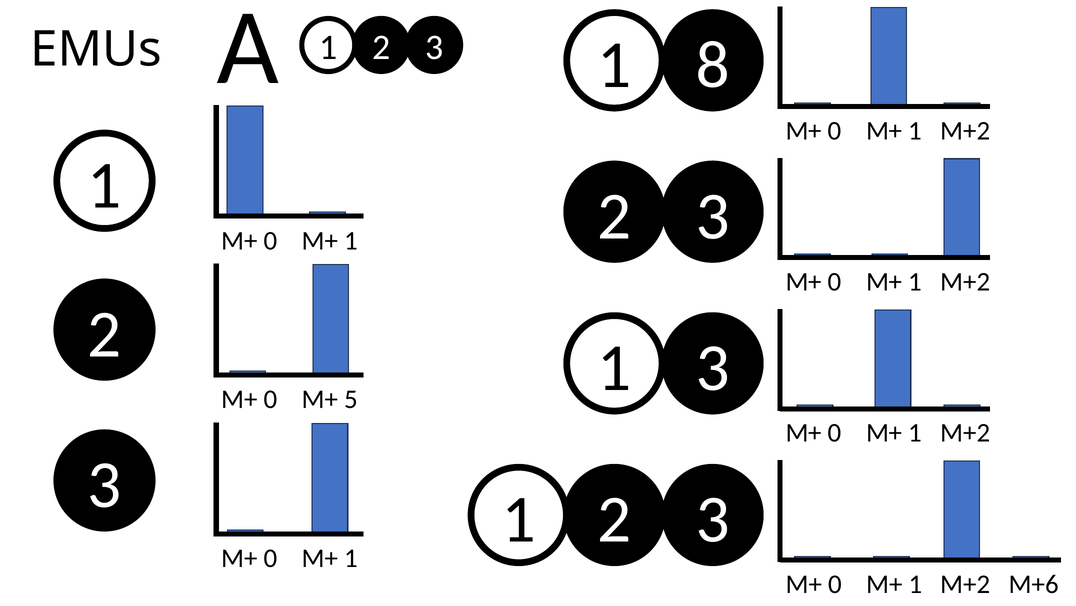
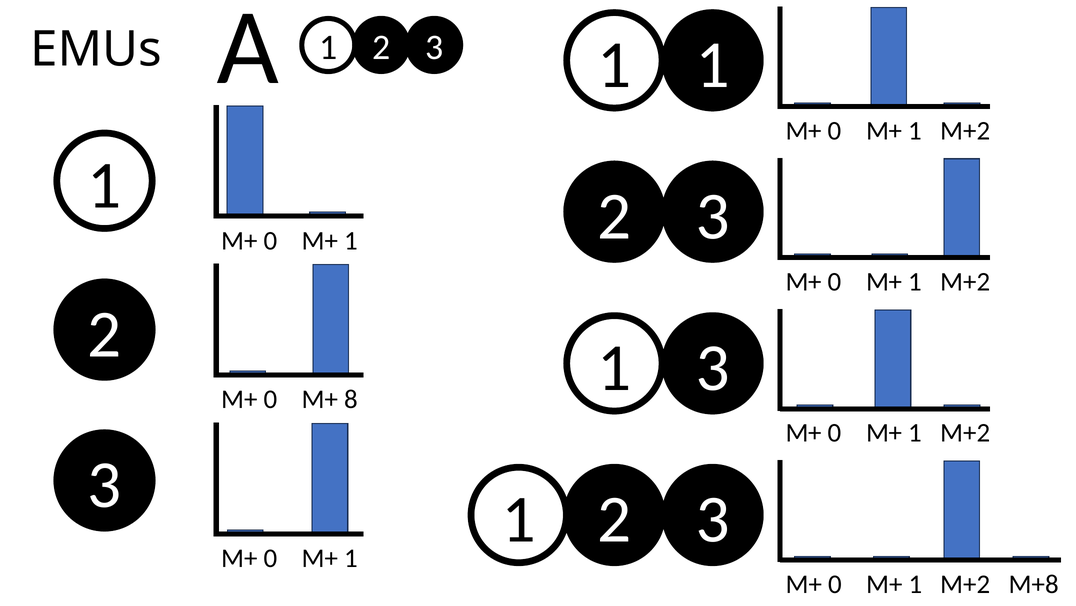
8 at (713, 65): 8 -> 1
5: 5 -> 8
M+6: M+6 -> M+8
